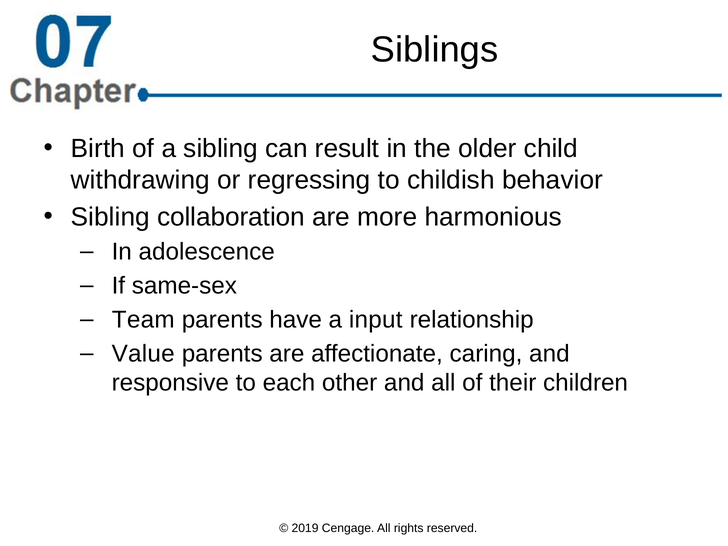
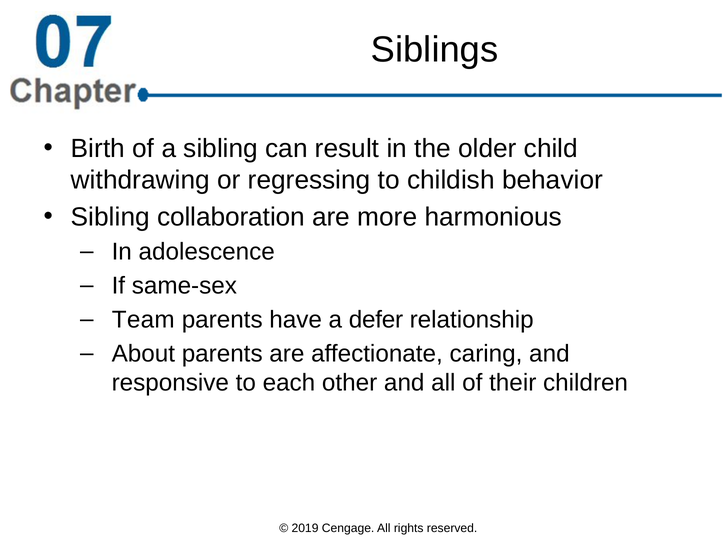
input: input -> defer
Value: Value -> About
